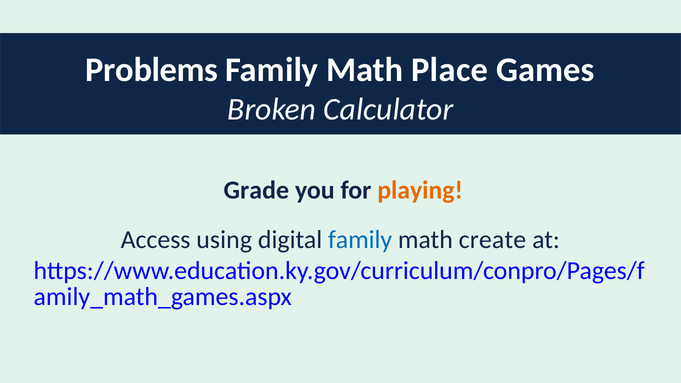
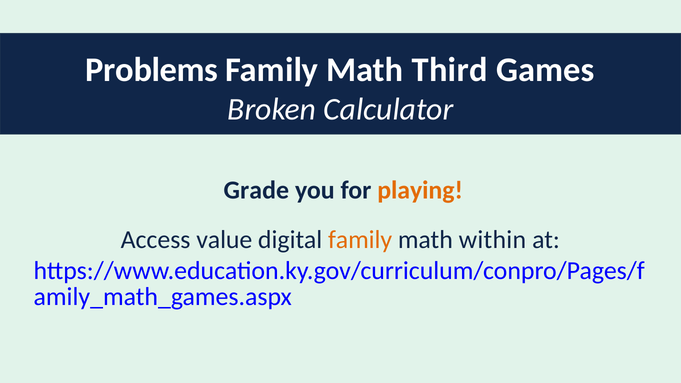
Place: Place -> Third
using: using -> value
family at (360, 240) colour: blue -> orange
create: create -> within
